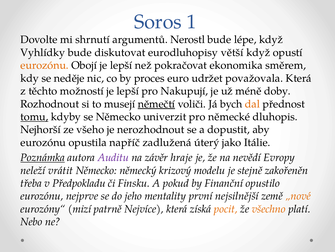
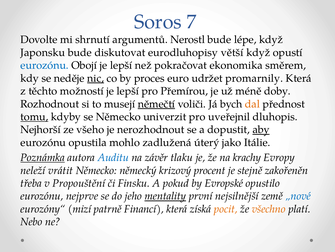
1: 1 -> 7
Vyhlídky: Vyhlídky -> Japonsku
eurozónu at (45, 65) colour: orange -> blue
nic underline: none -> present
považovala: považovala -> promarnily
Nakupují: Nakupují -> Přemírou
německé: německé -> uveřejnil
aby underline: none -> present
napříč: napříč -> mohlo
Auditu colour: purple -> blue
hraje: hraje -> tlaku
nevědí: nevědí -> krachy
modelu: modelu -> procent
Předpokladu: Předpokladu -> Propouštění
Finanční: Finanční -> Evropské
mentality underline: none -> present
„nové colour: orange -> blue
Nejvíce: Nejvíce -> Financí
